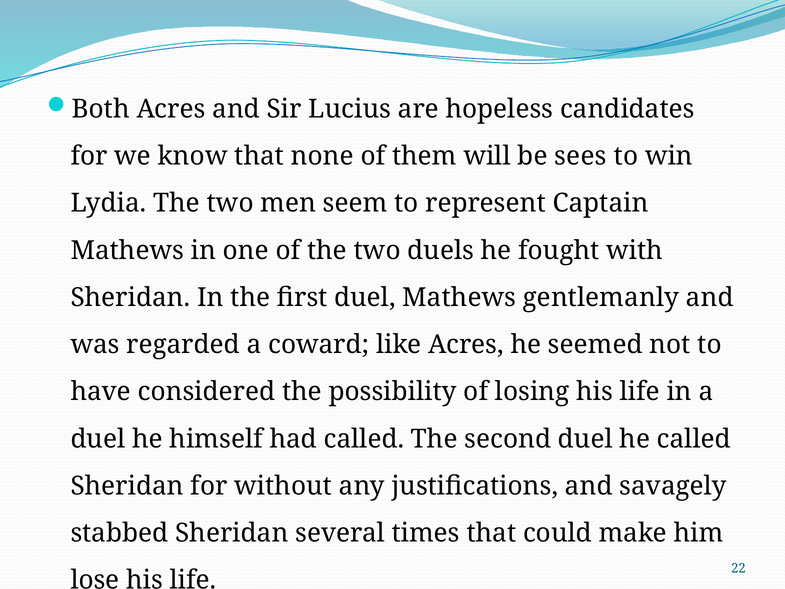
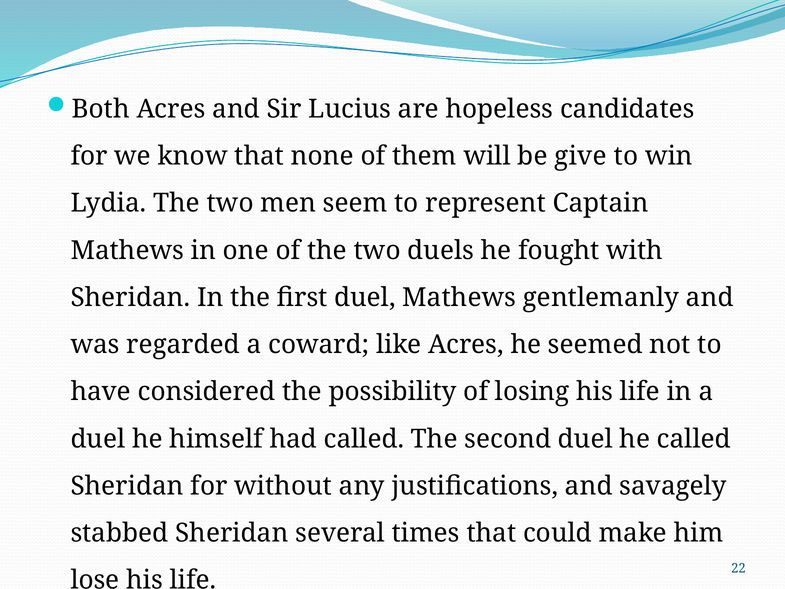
sees: sees -> give
